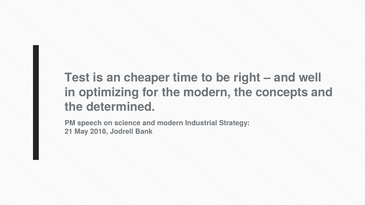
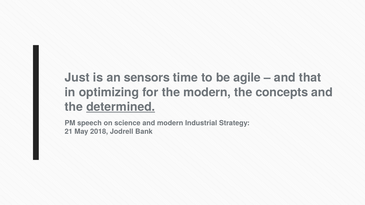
Test: Test -> Just
cheaper: cheaper -> sensors
right: right -> agile
well: well -> that
determined underline: none -> present
